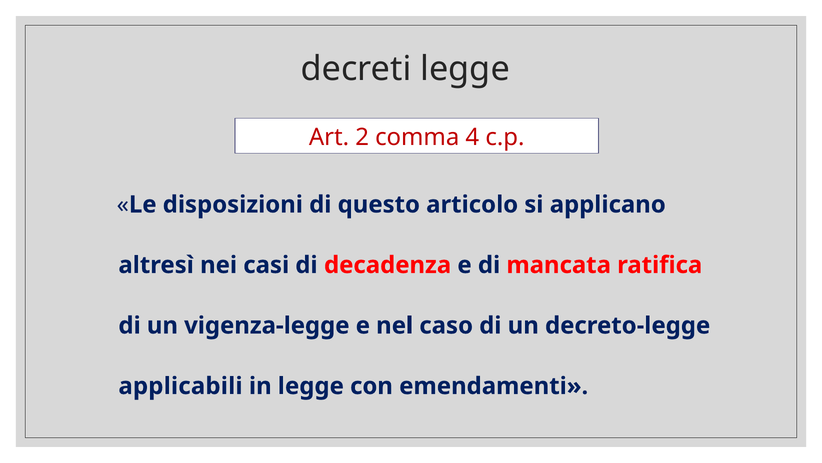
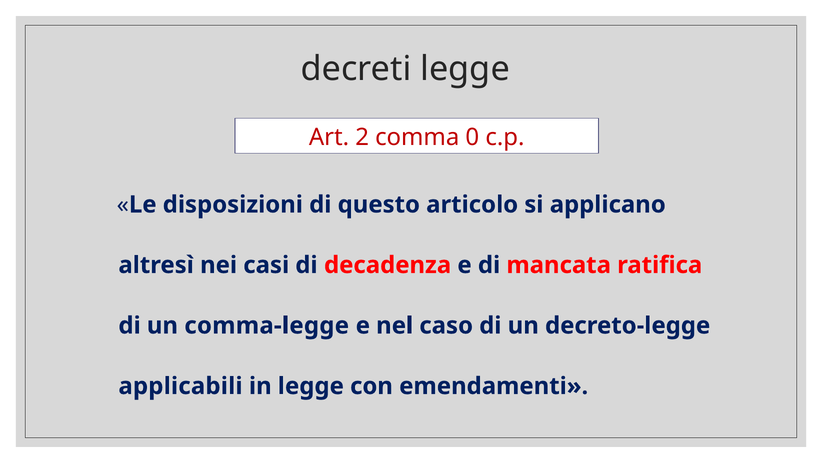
4: 4 -> 0
vigenza-legge: vigenza-legge -> comma-legge
